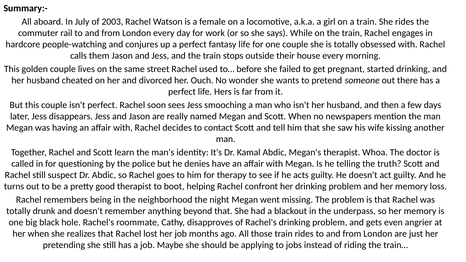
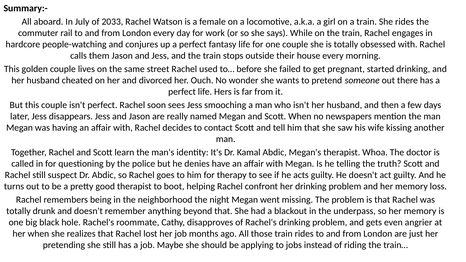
2003: 2003 -> 2033
